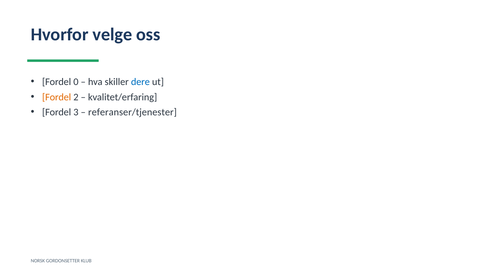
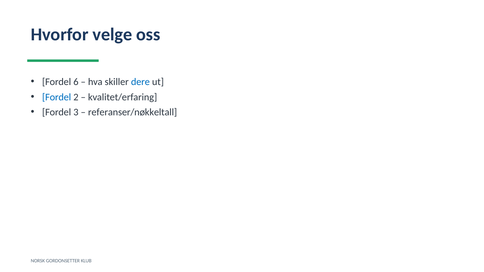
0: 0 -> 6
Fordel at (57, 97) colour: orange -> blue
referanser/tjenester: referanser/tjenester -> referanser/nøkkeltall
